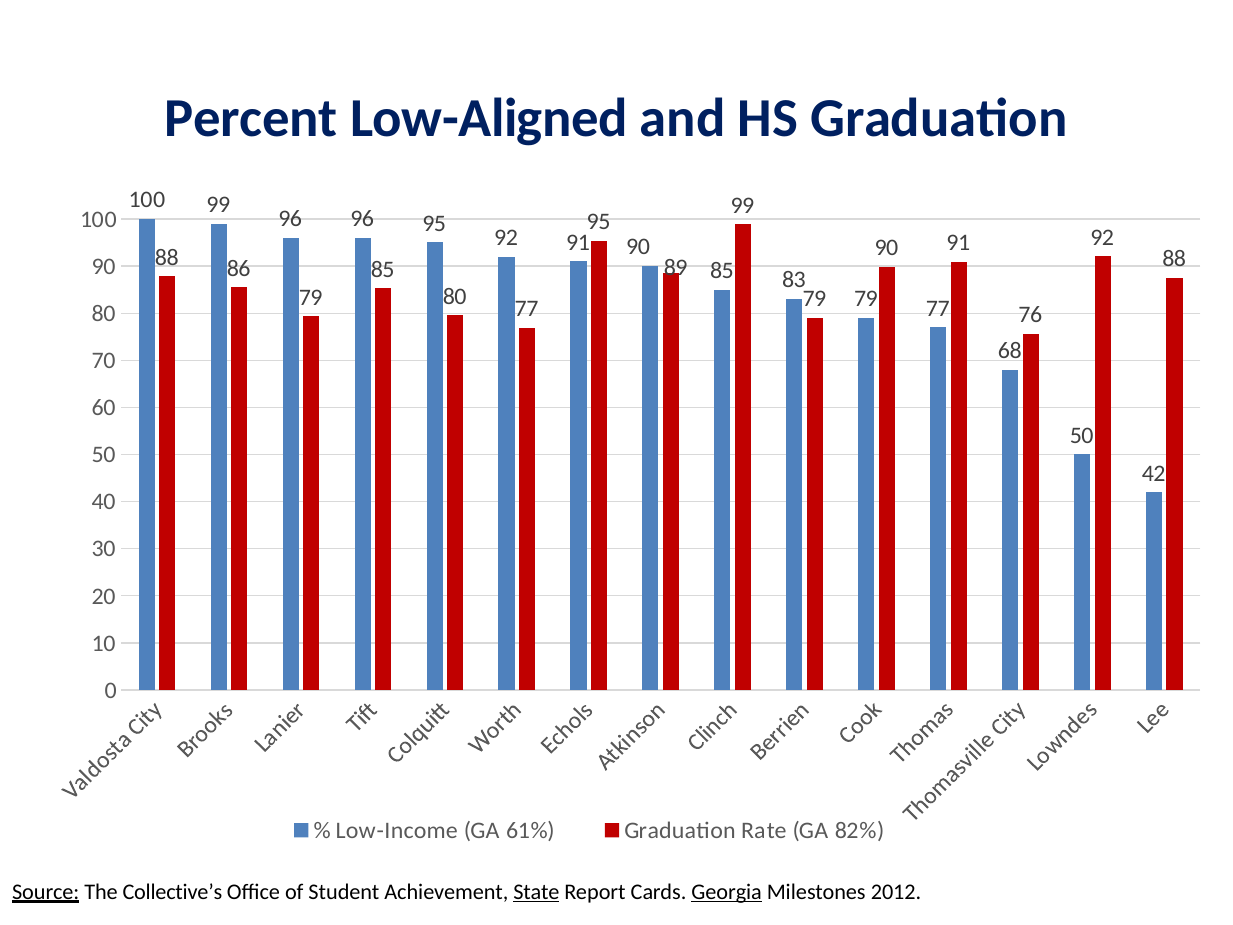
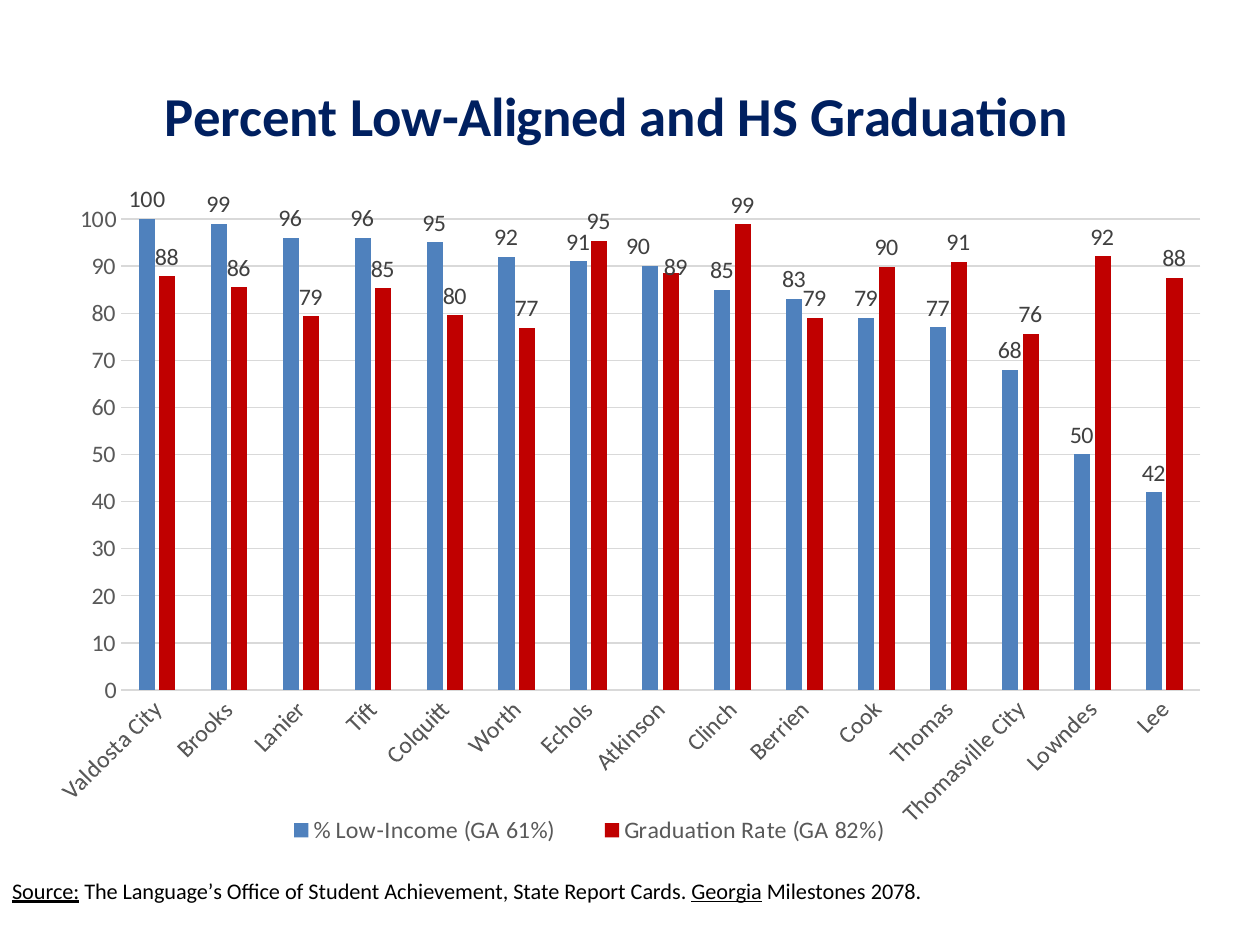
Collective’s: Collective’s -> Language’s
State underline: present -> none
2012: 2012 -> 2078
